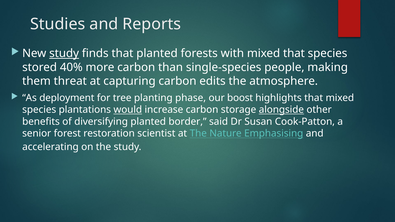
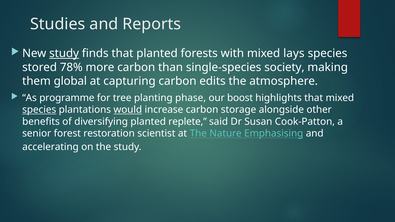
mixed that: that -> lays
40%: 40% -> 78%
people: people -> society
threat: threat -> global
deployment: deployment -> programme
species at (39, 110) underline: none -> present
alongside underline: present -> none
border: border -> replete
